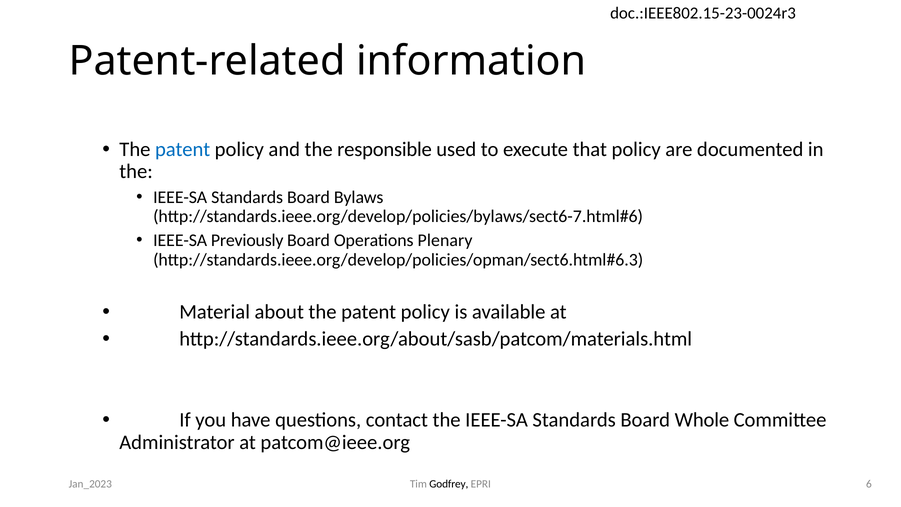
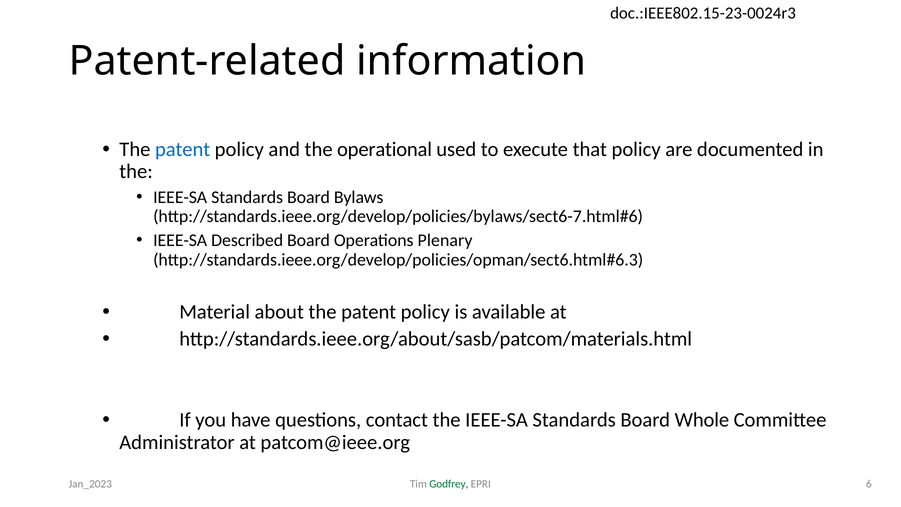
responsible: responsible -> operational
Previously: Previously -> Described
Godfrey colour: black -> green
